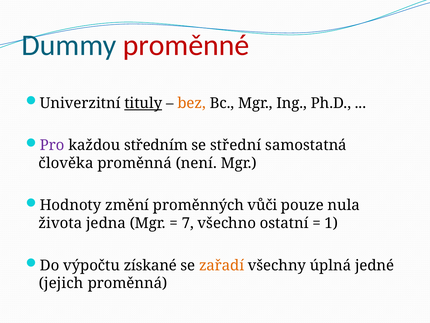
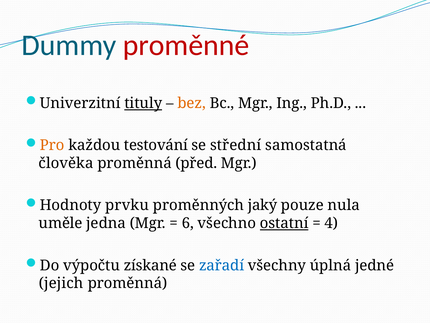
Pro colour: purple -> orange
středním: středním -> testování
není: není -> před
změní: změní -> prvku
vůči: vůči -> jaký
života: života -> uměle
7: 7 -> 6
ostatní underline: none -> present
1: 1 -> 4
zařadí colour: orange -> blue
